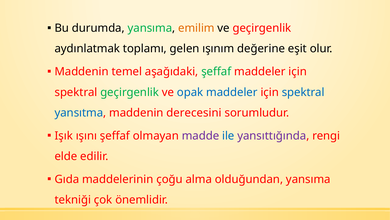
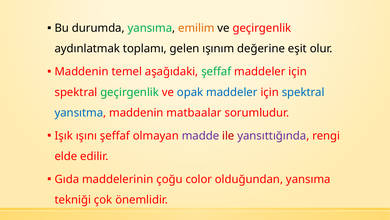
derecesini: derecesini -> matbaalar
ile colour: blue -> red
alma: alma -> color
